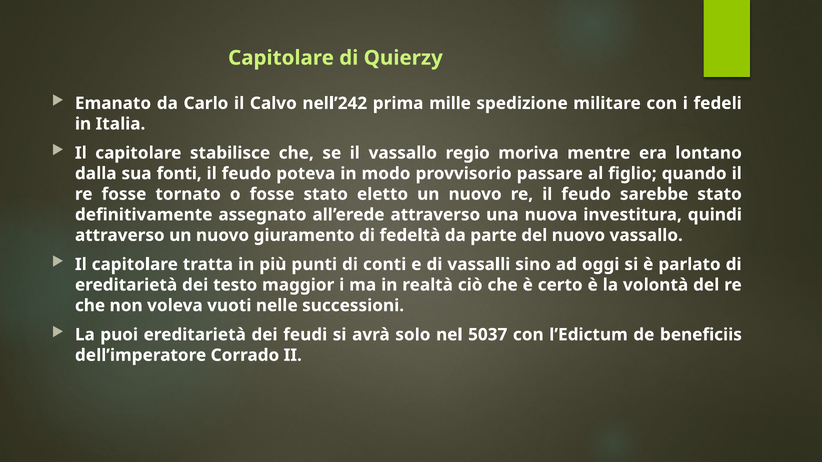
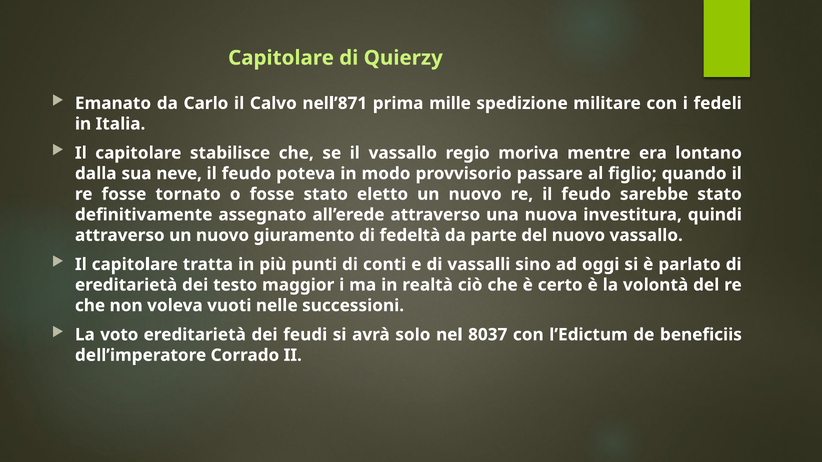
nell’242: nell’242 -> nell’871
fonti: fonti -> neve
puoi: puoi -> voto
5037: 5037 -> 8037
